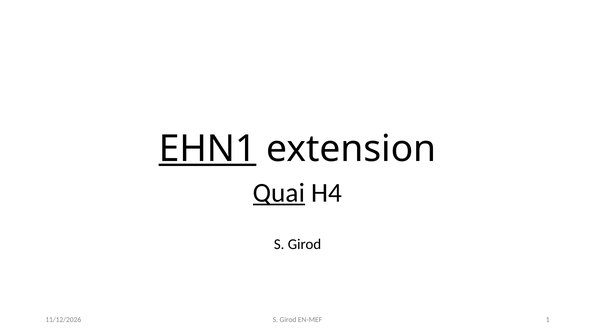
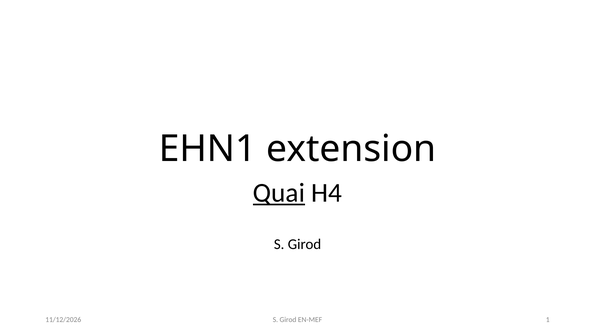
EHN1 underline: present -> none
